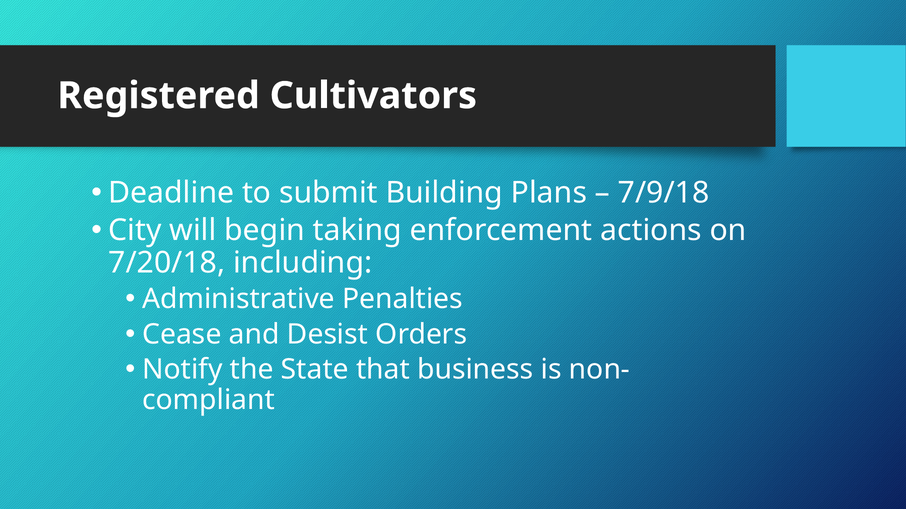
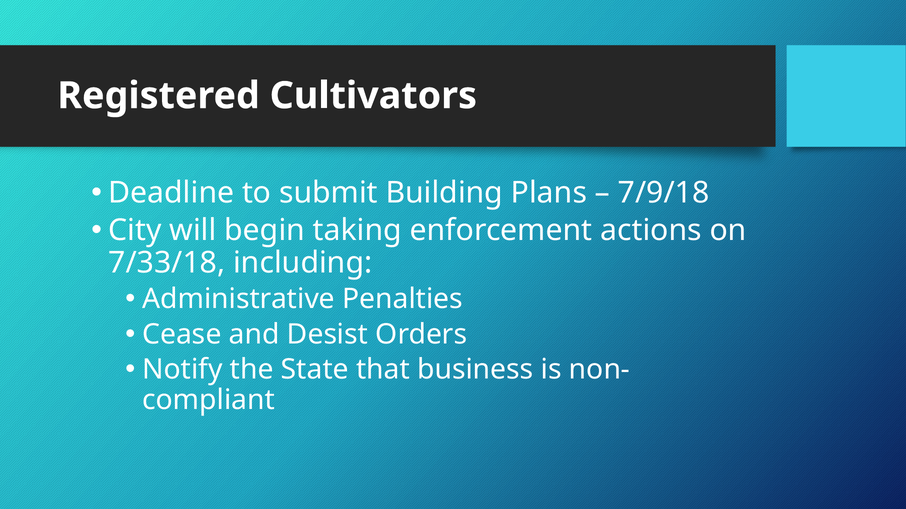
7/20/18: 7/20/18 -> 7/33/18
